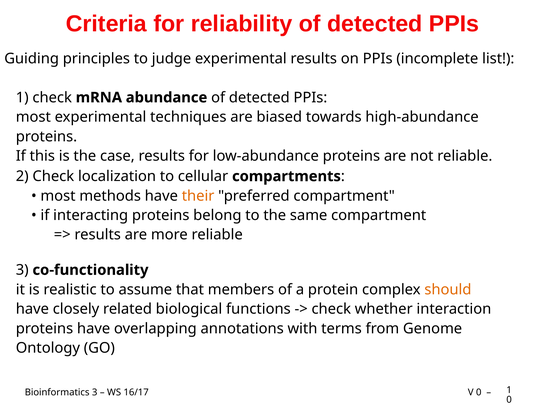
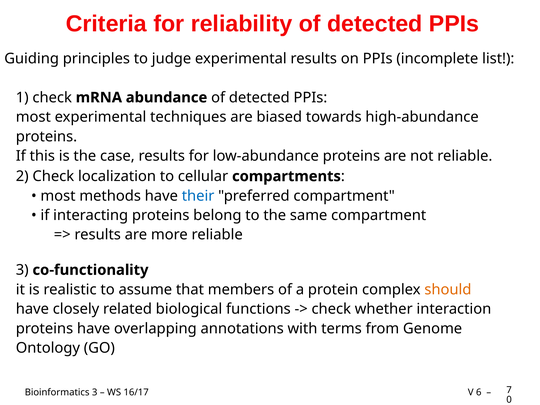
their colour: orange -> blue
0 at (479, 392): 0 -> 6
1 at (509, 390): 1 -> 7
